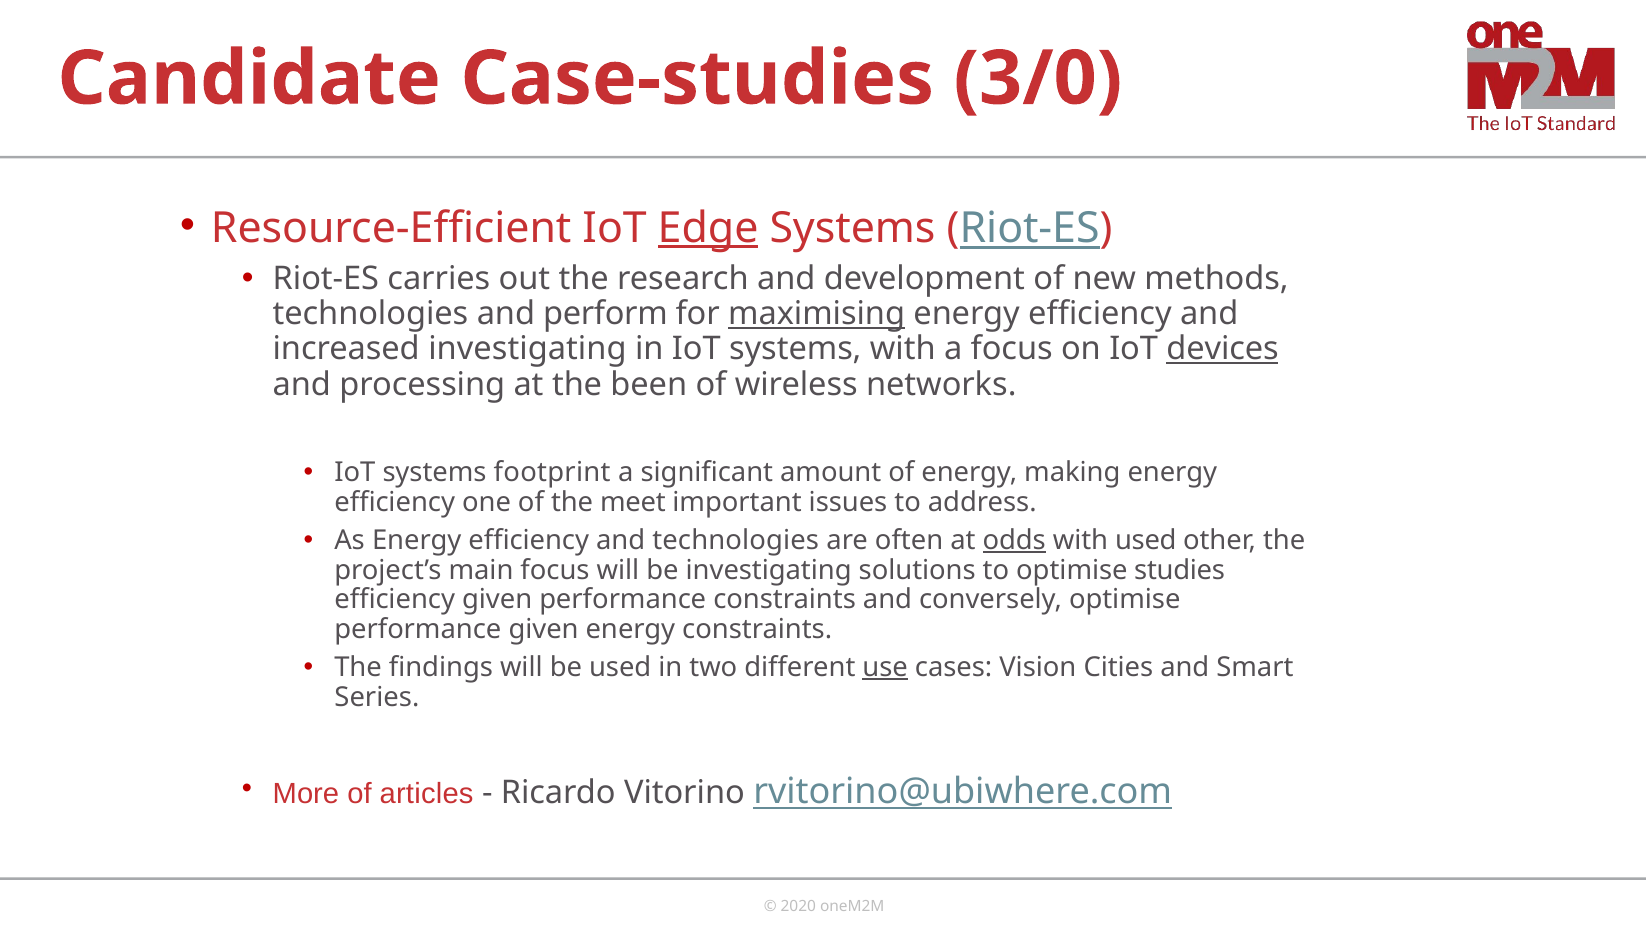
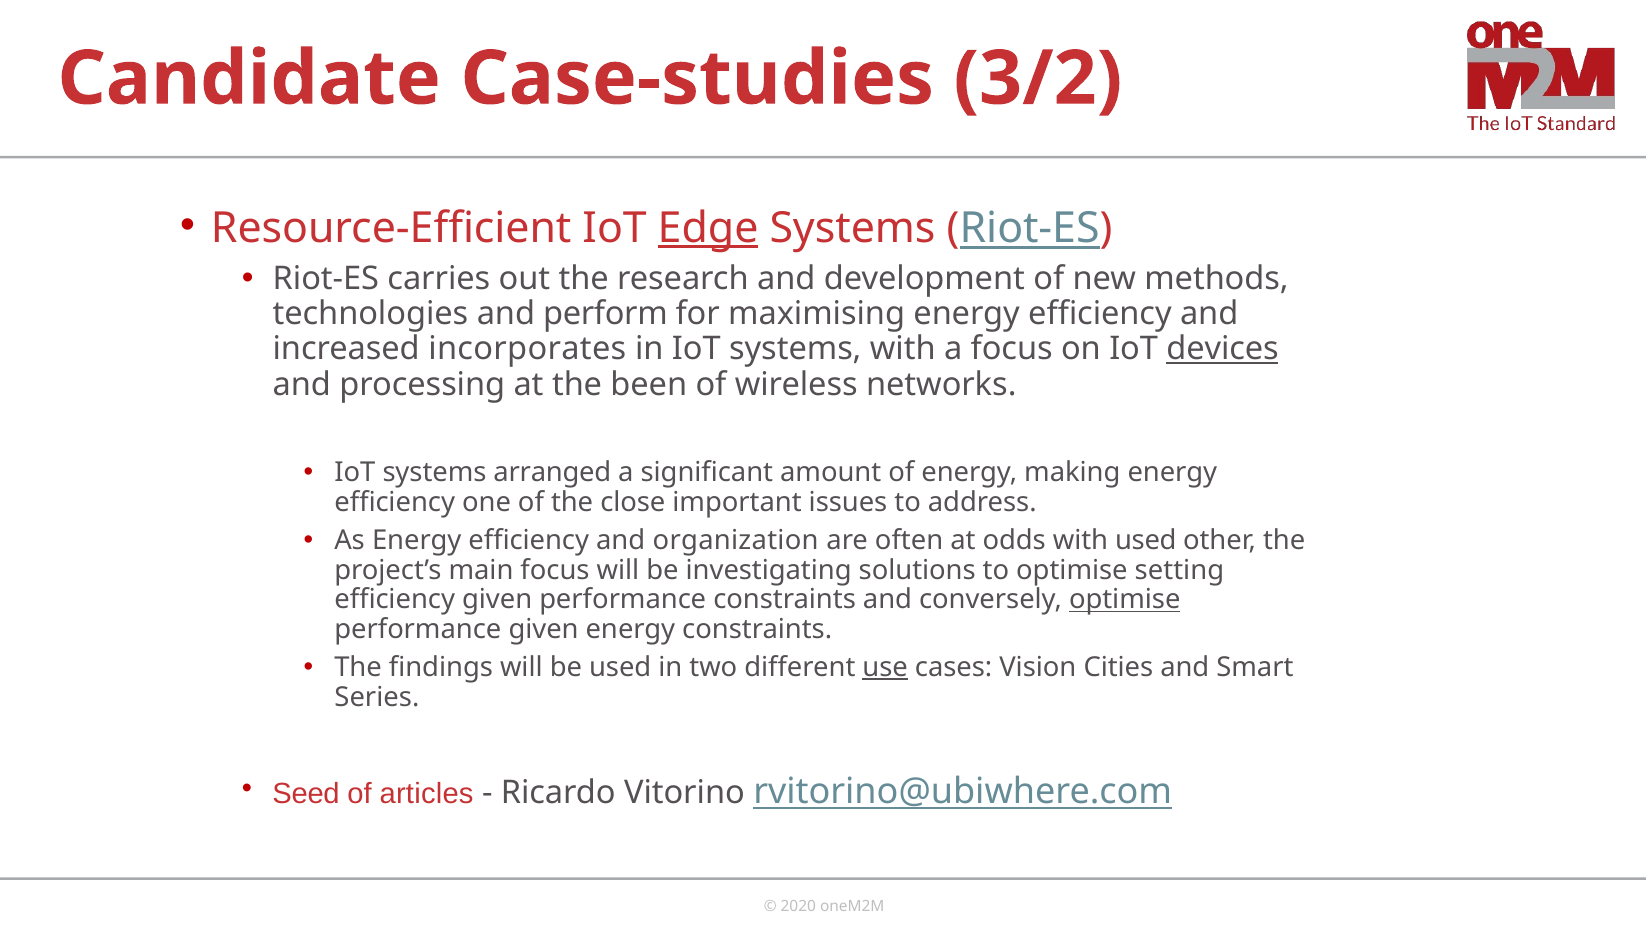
3/0: 3/0 -> 3/2
maximising underline: present -> none
increased investigating: investigating -> incorporates
footprint: footprint -> arranged
meet: meet -> close
and technologies: technologies -> organization
odds underline: present -> none
studies: studies -> setting
optimise at (1125, 600) underline: none -> present
More: More -> Seed
